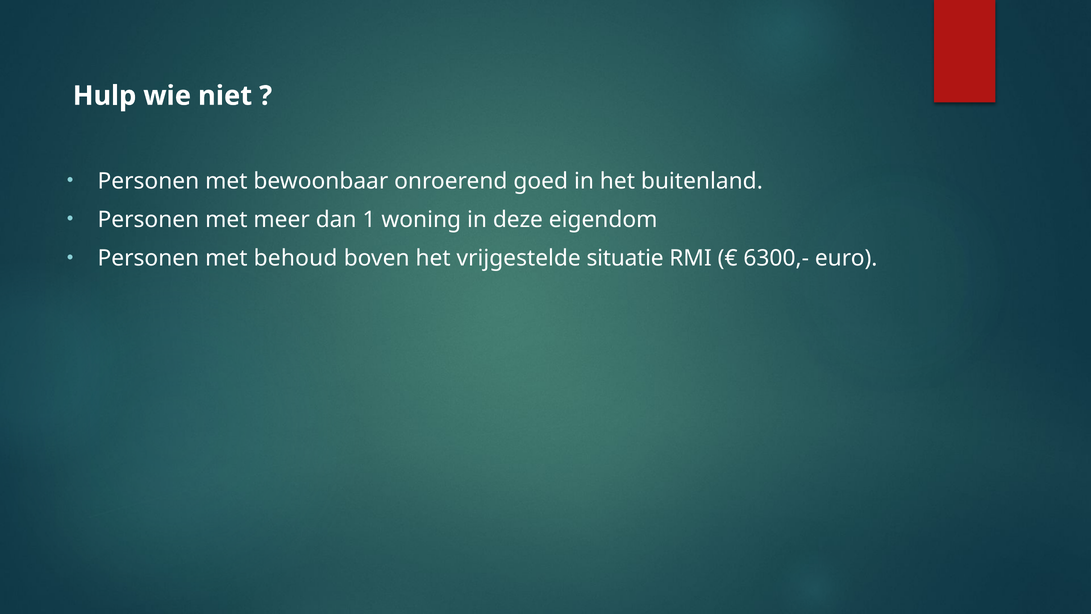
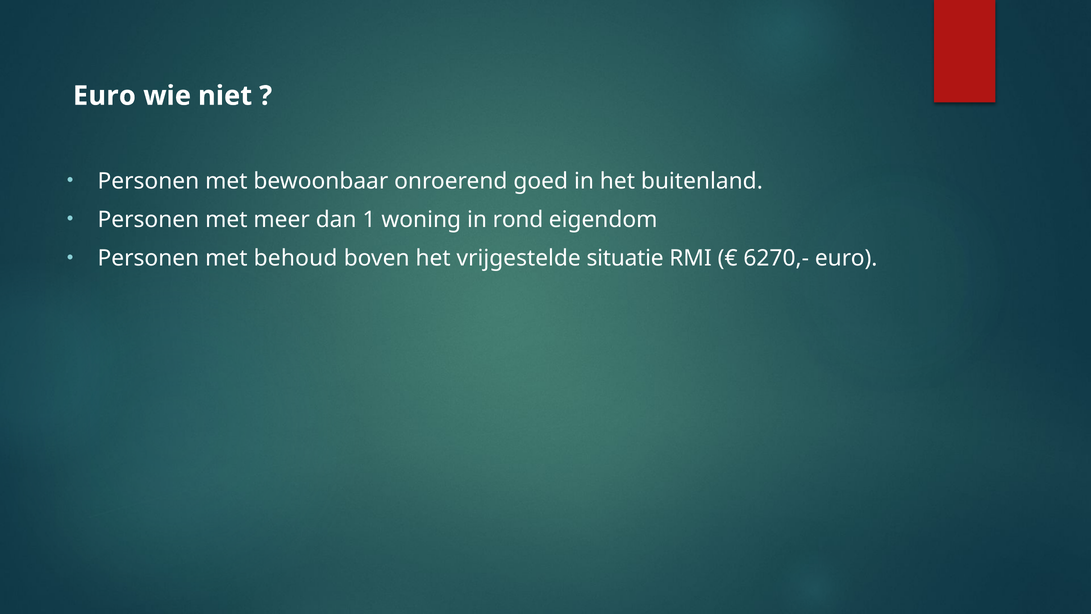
Hulp at (105, 96): Hulp -> Euro
deze: deze -> rond
6300,-: 6300,- -> 6270,-
